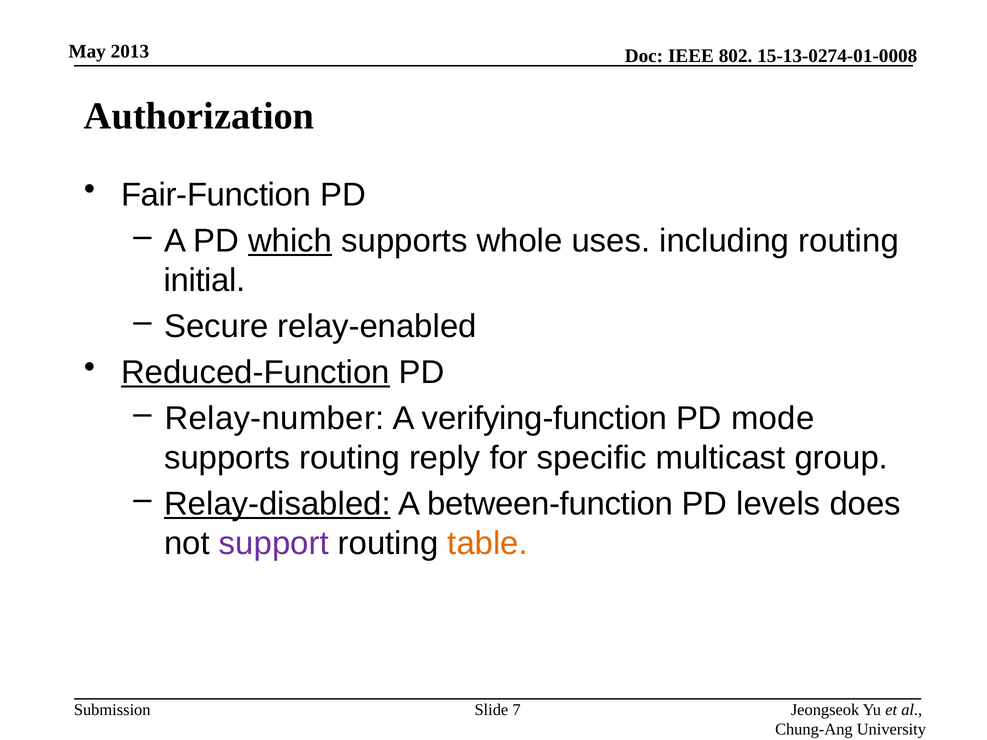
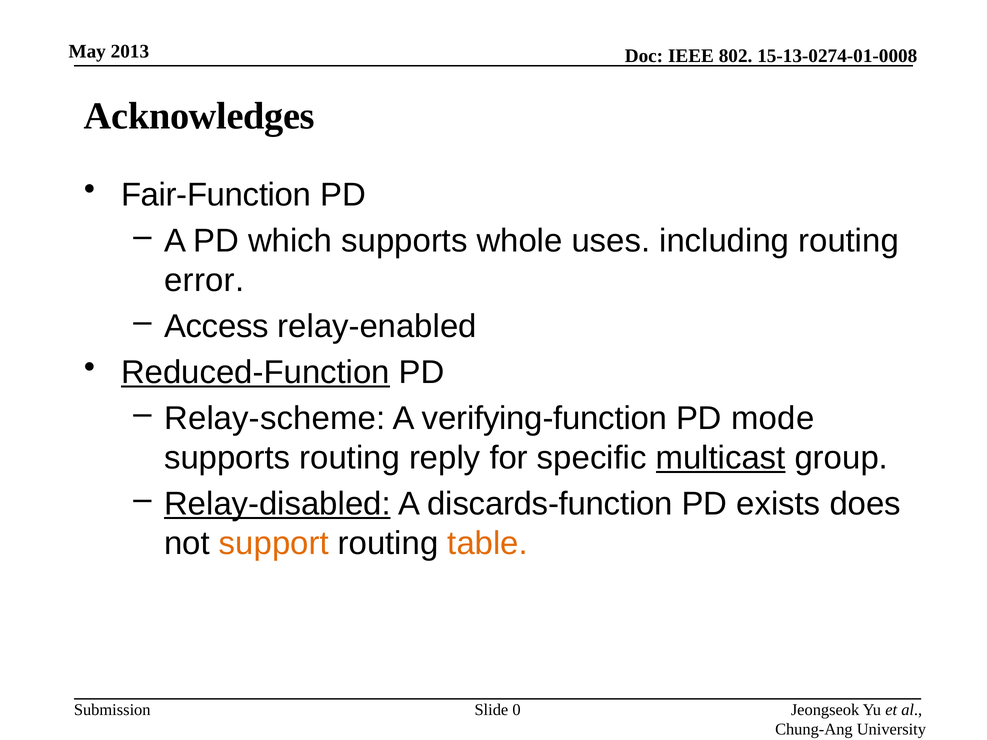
Authorization: Authorization -> Acknowledges
which underline: present -> none
initial: initial -> error
Secure: Secure -> Access
Relay-number: Relay-number -> Relay-scheme
multicast underline: none -> present
between-function: between-function -> discards-function
levels: levels -> exists
support colour: purple -> orange
7: 7 -> 0
